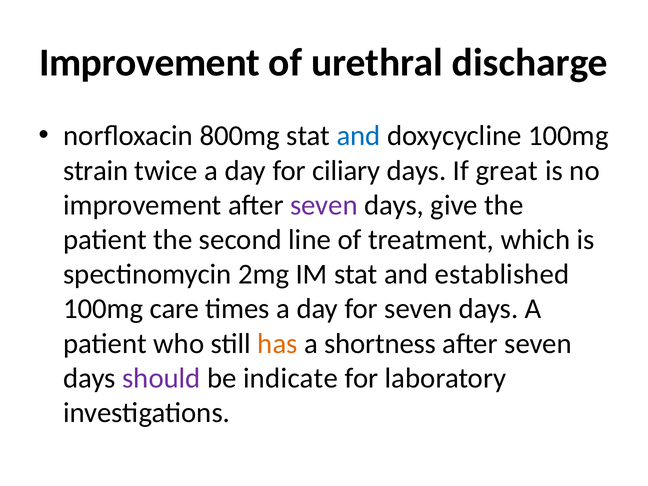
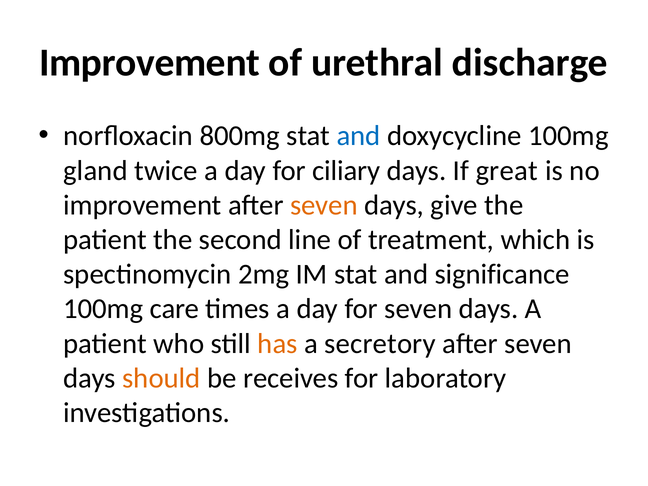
strain: strain -> gland
seven at (324, 205) colour: purple -> orange
established: established -> significance
shortness: shortness -> secretory
should colour: purple -> orange
indicate: indicate -> receives
